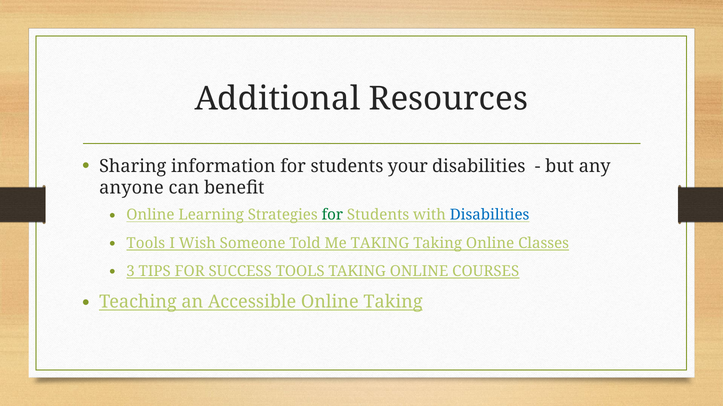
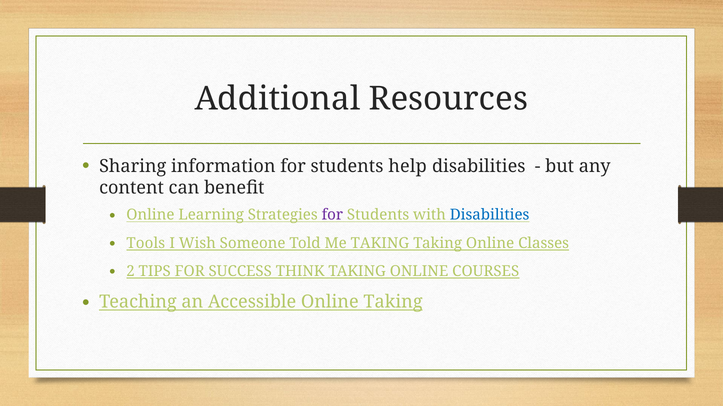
your: your -> help
anyone: anyone -> content
for at (332, 215) colour: green -> purple
3: 3 -> 2
SUCCESS TOOLS: TOOLS -> THINK
